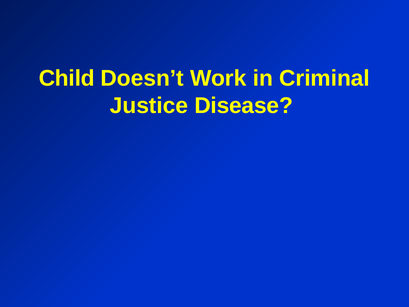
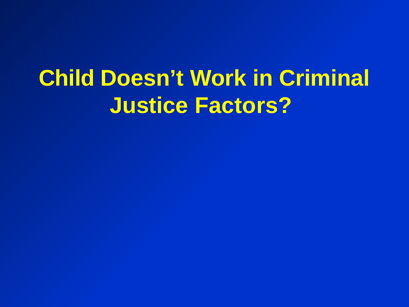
Disease: Disease -> Factors
